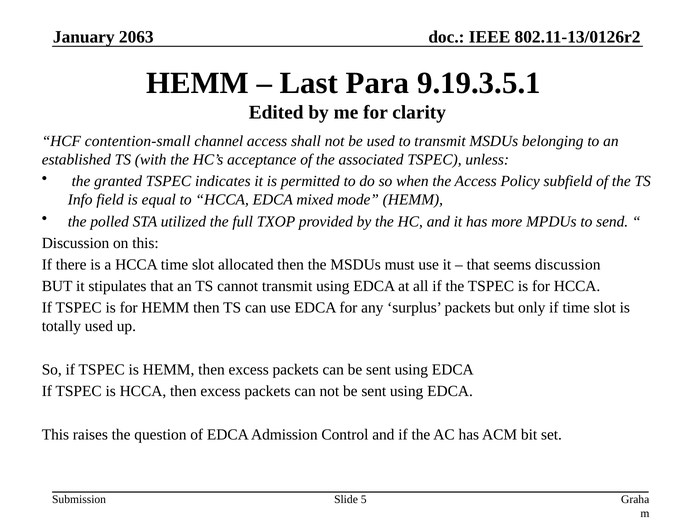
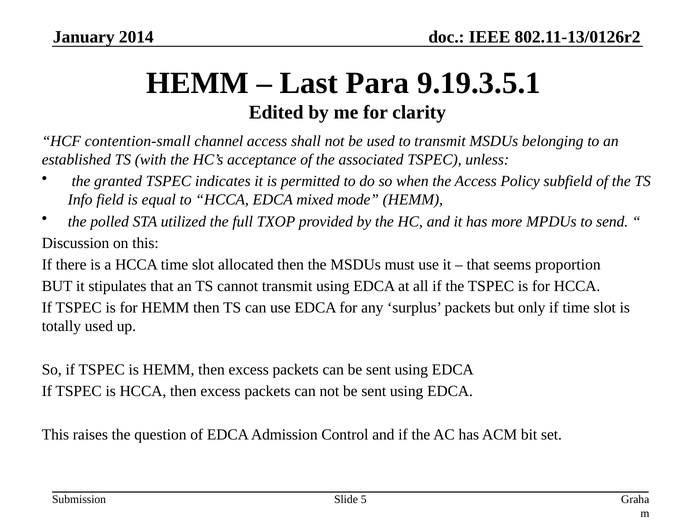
2063: 2063 -> 2014
seems discussion: discussion -> proportion
